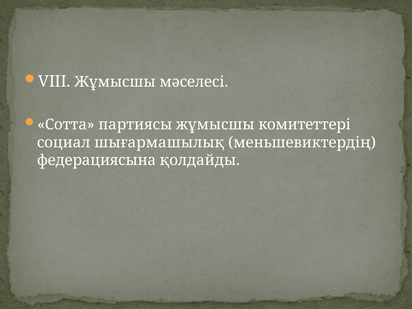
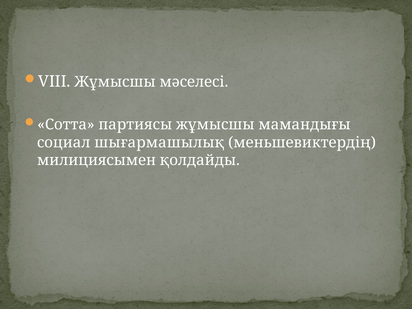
комитеттері: комитеттері -> мамандығы
федерациясына: федерациясына -> милициясымен
